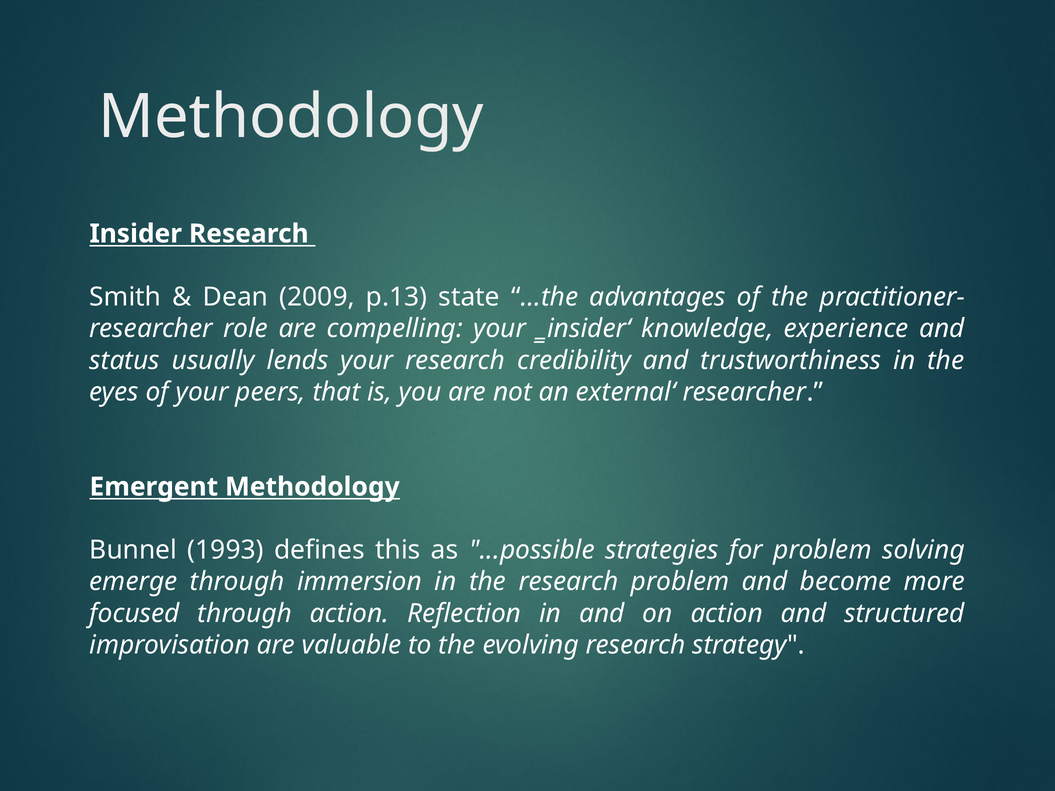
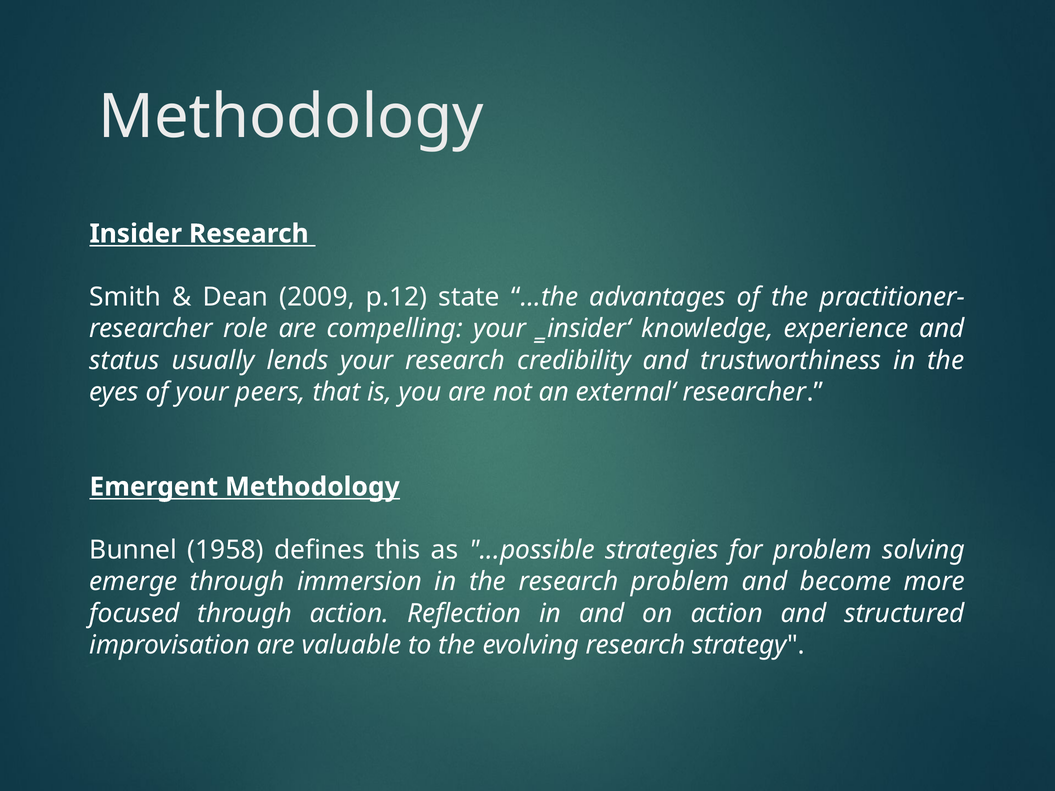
p.13: p.13 -> p.12
1993: 1993 -> 1958
